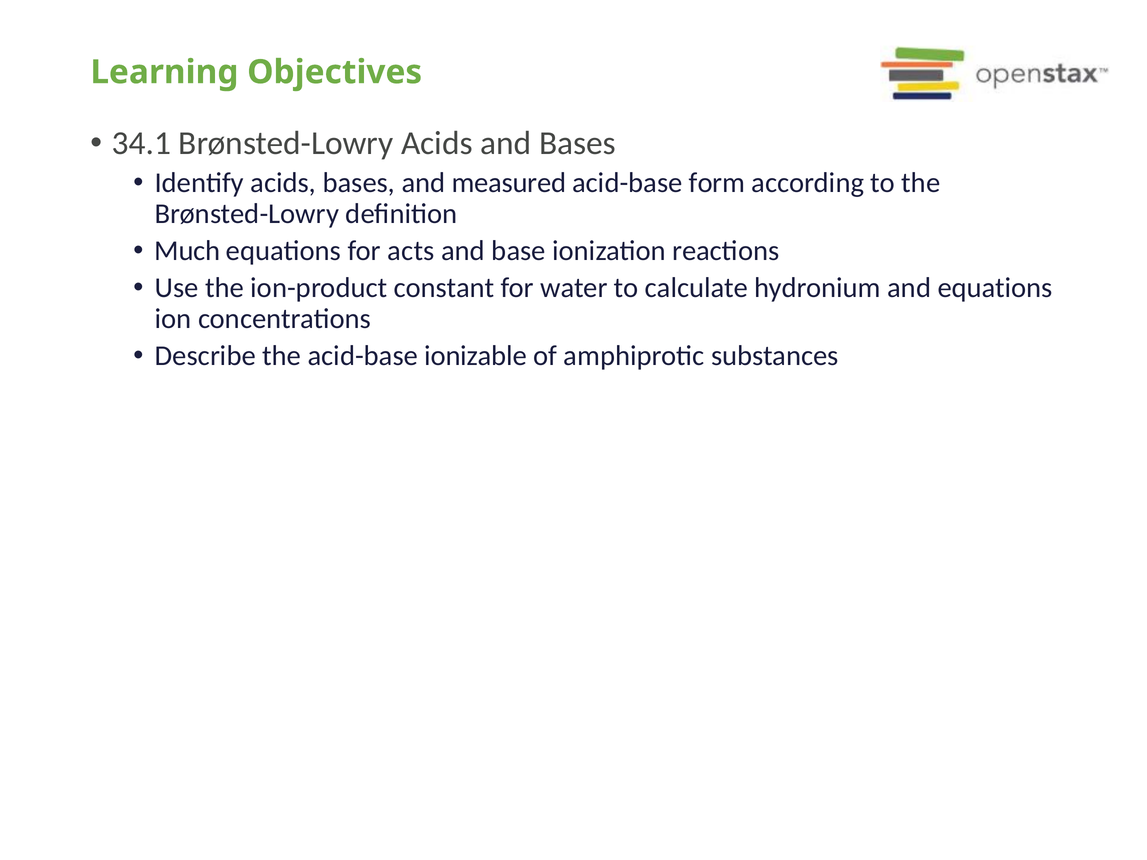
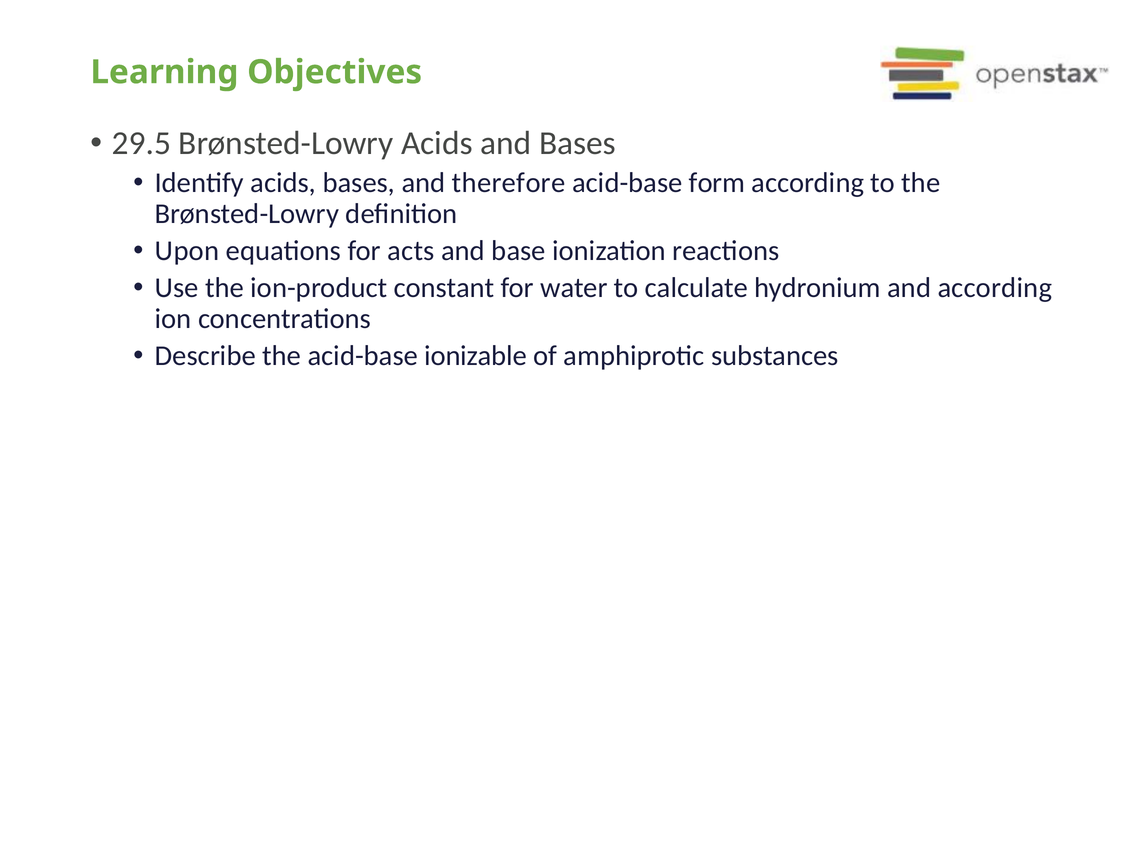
34.1: 34.1 -> 29.5
measured: measured -> therefore
Much: Much -> Upon
and equations: equations -> according
